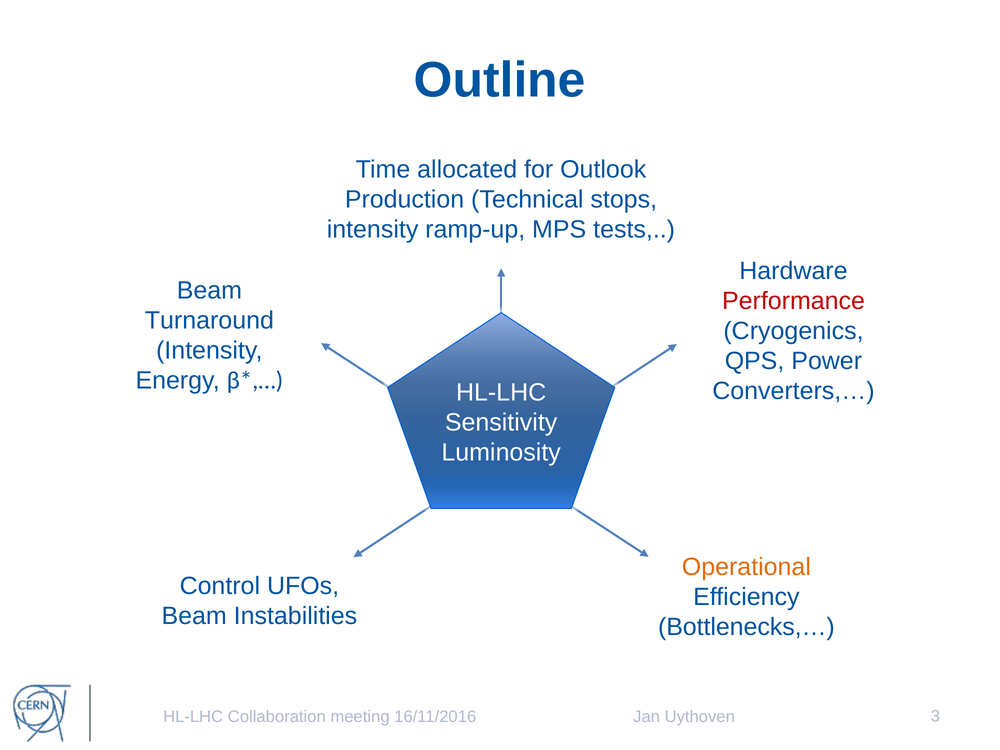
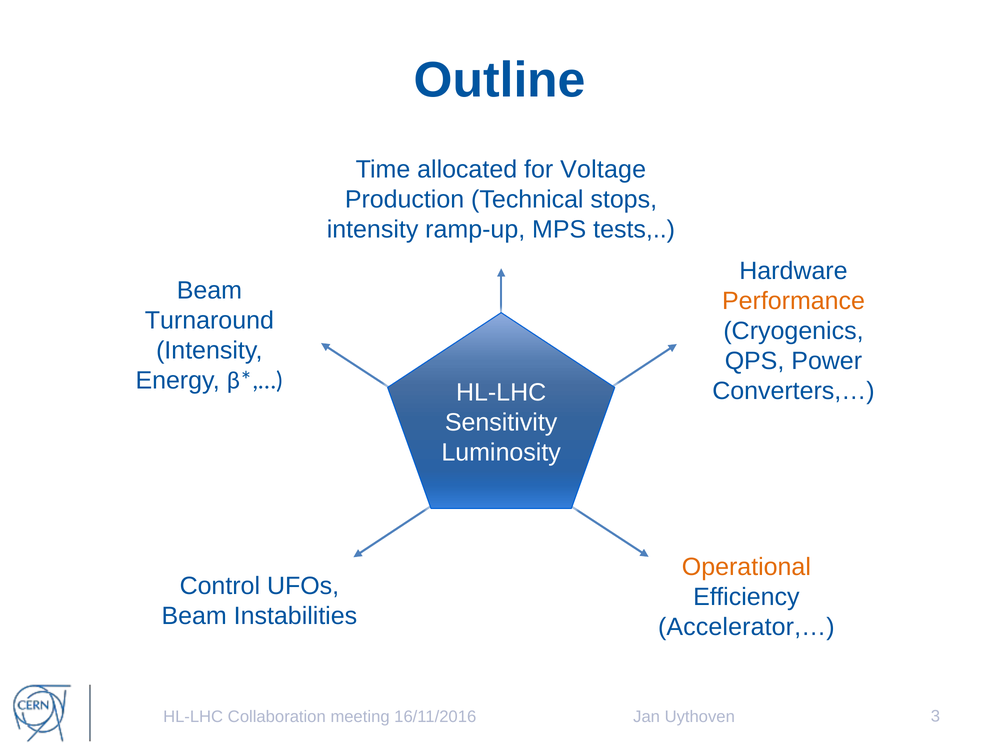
Outlook: Outlook -> Voltage
Performance colour: red -> orange
Bottlenecks,…: Bottlenecks,… -> Accelerator,…
